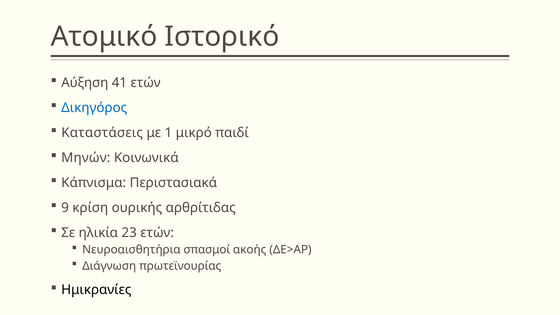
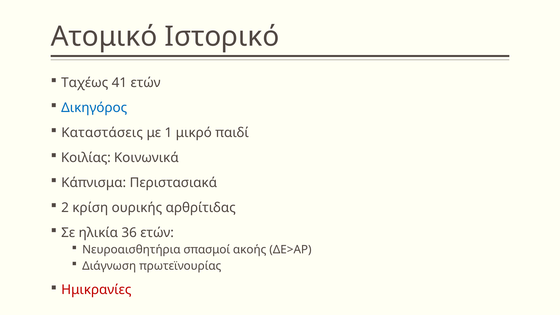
Αύξηση: Αύξηση -> Ταχέως
Μηνών: Μηνών -> Κοιλίας
9: 9 -> 2
23: 23 -> 36
Ημικρανίες colour: black -> red
